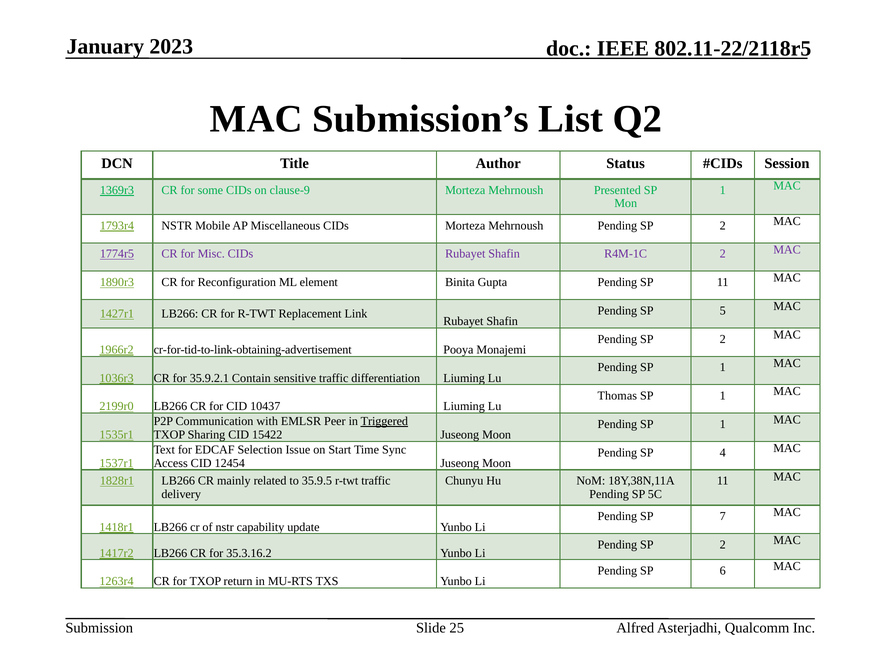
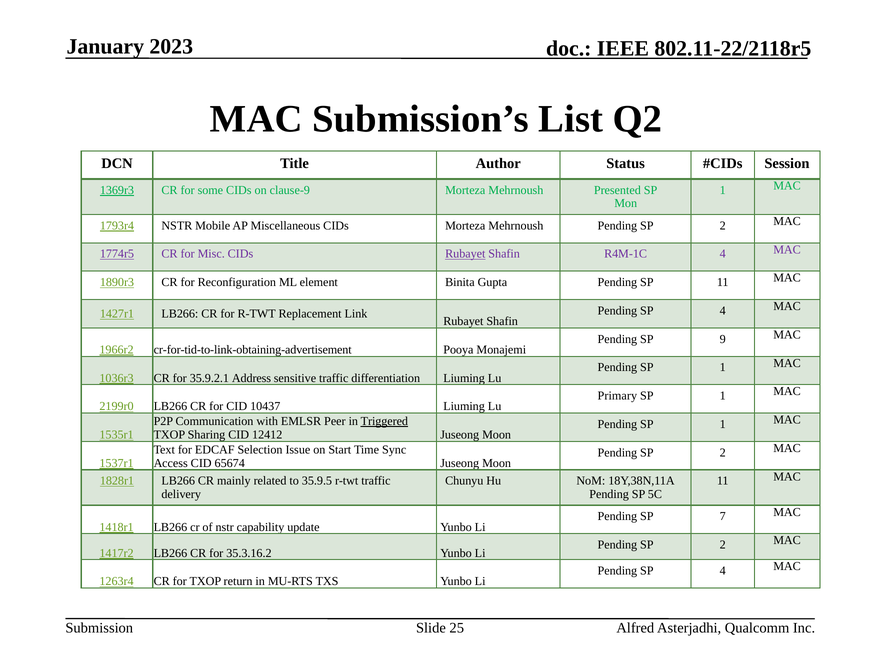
Rubayet at (465, 254) underline: none -> present
R4M-1C 2: 2 -> 4
5 at (723, 311): 5 -> 4
2 at (723, 339): 2 -> 9
Contain: Contain -> Address
Thomas: Thomas -> Primary
15422: 15422 -> 12412
4 at (723, 452): 4 -> 2
12454: 12454 -> 65674
6 at (723, 571): 6 -> 4
